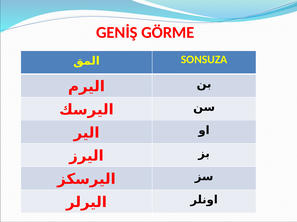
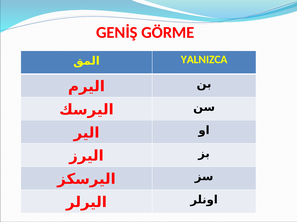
SONSUZA: SONSUZA -> YALNIZCA
